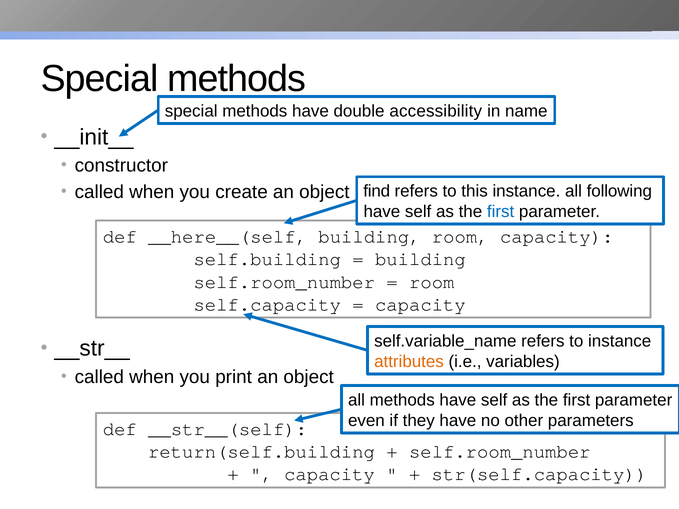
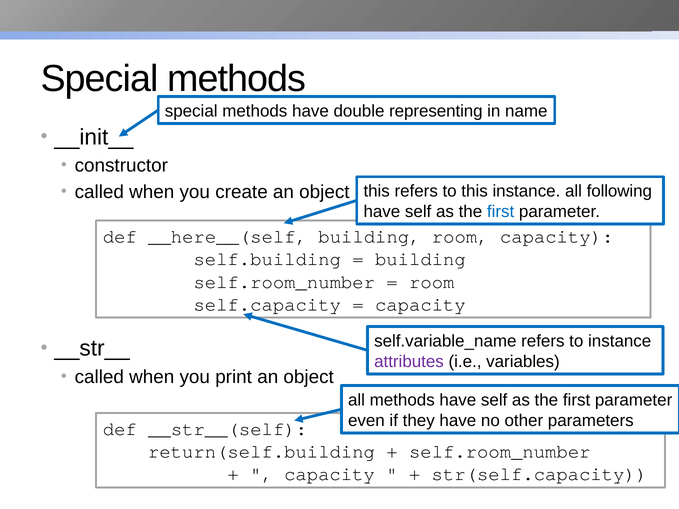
accessibility: accessibility -> representing
find at (377, 191): find -> this
attributes colour: orange -> purple
